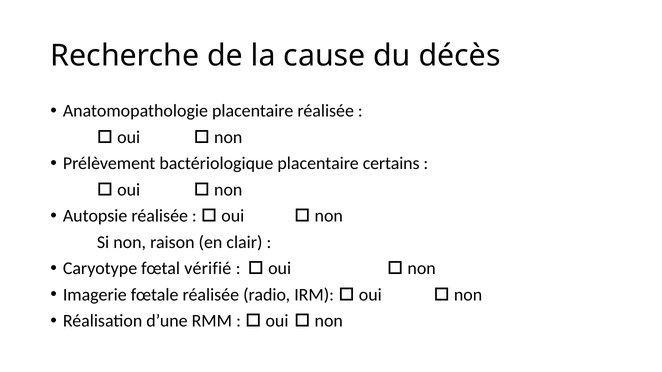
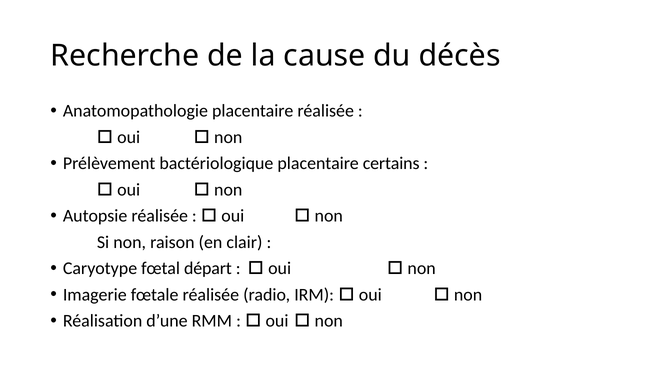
vérifié: vérifié -> départ
